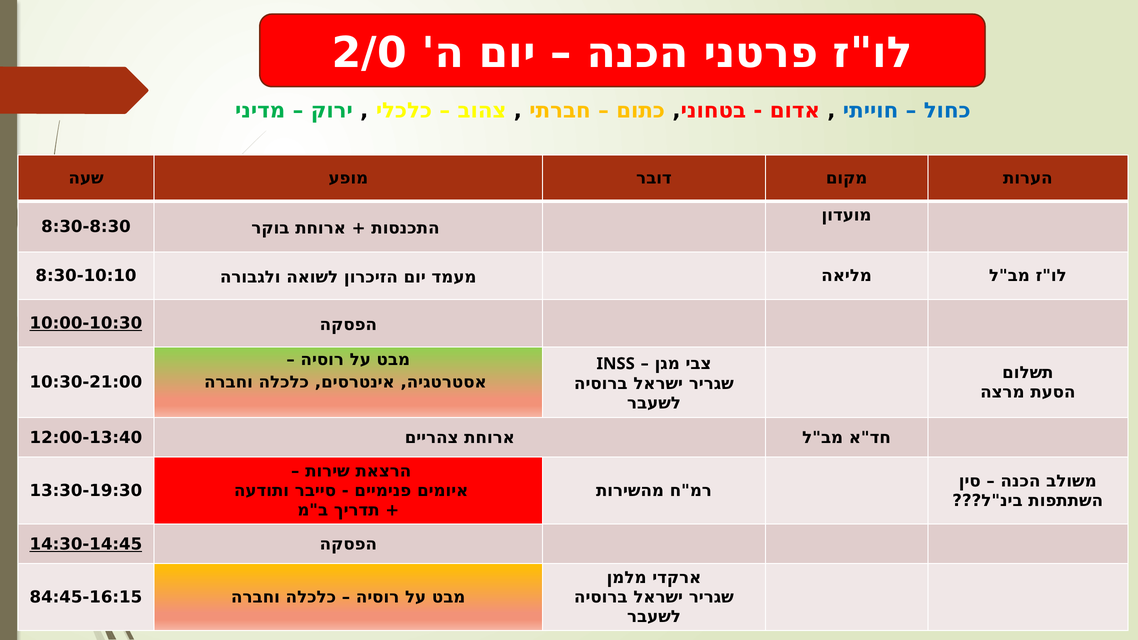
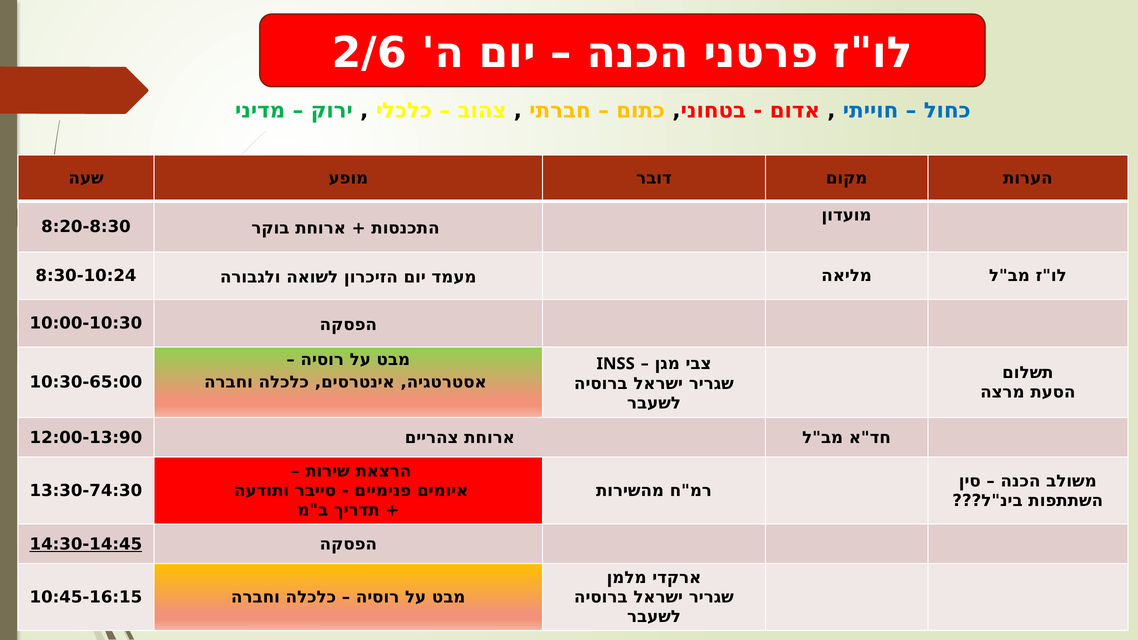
2/0: 2/0 -> 2/6
8:30-8:30: 8:30-8:30 -> 8:20-8:30
8:30-10:10: 8:30-10:10 -> 8:30-10:24
10:00-10:30 underline: present -> none
10:30-21:00: 10:30-21:00 -> 10:30-65:00
12:00-13:40: 12:00-13:40 -> 12:00-13:90
13:30-19:30: 13:30-19:30 -> 13:30-74:30
84:45-16:15: 84:45-16:15 -> 10:45-16:15
